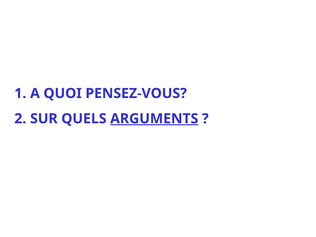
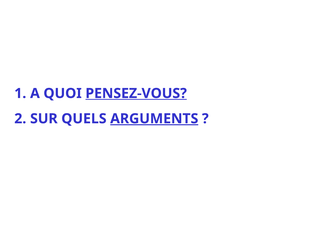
PENSEZ-VOUS underline: none -> present
